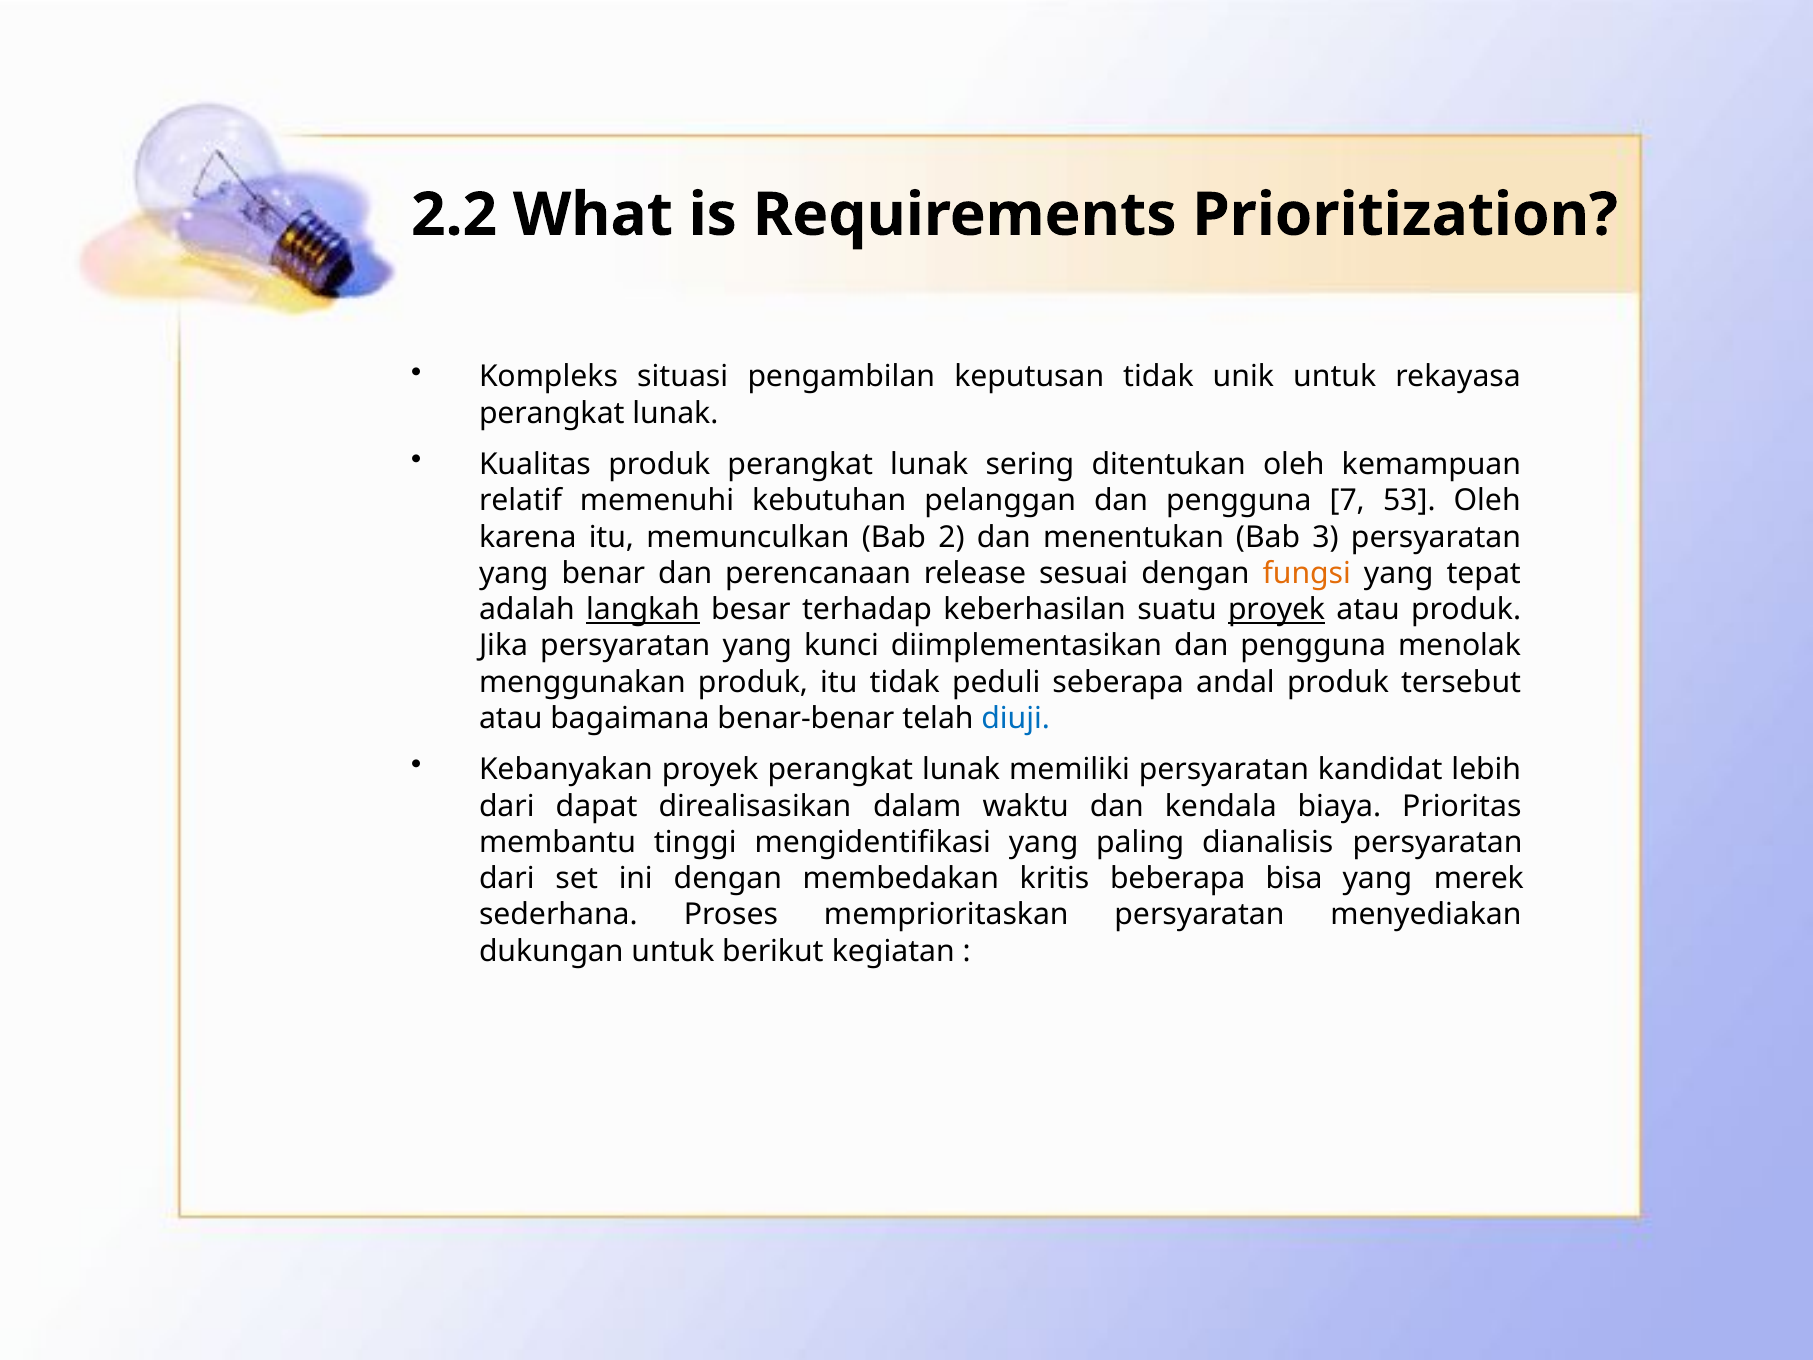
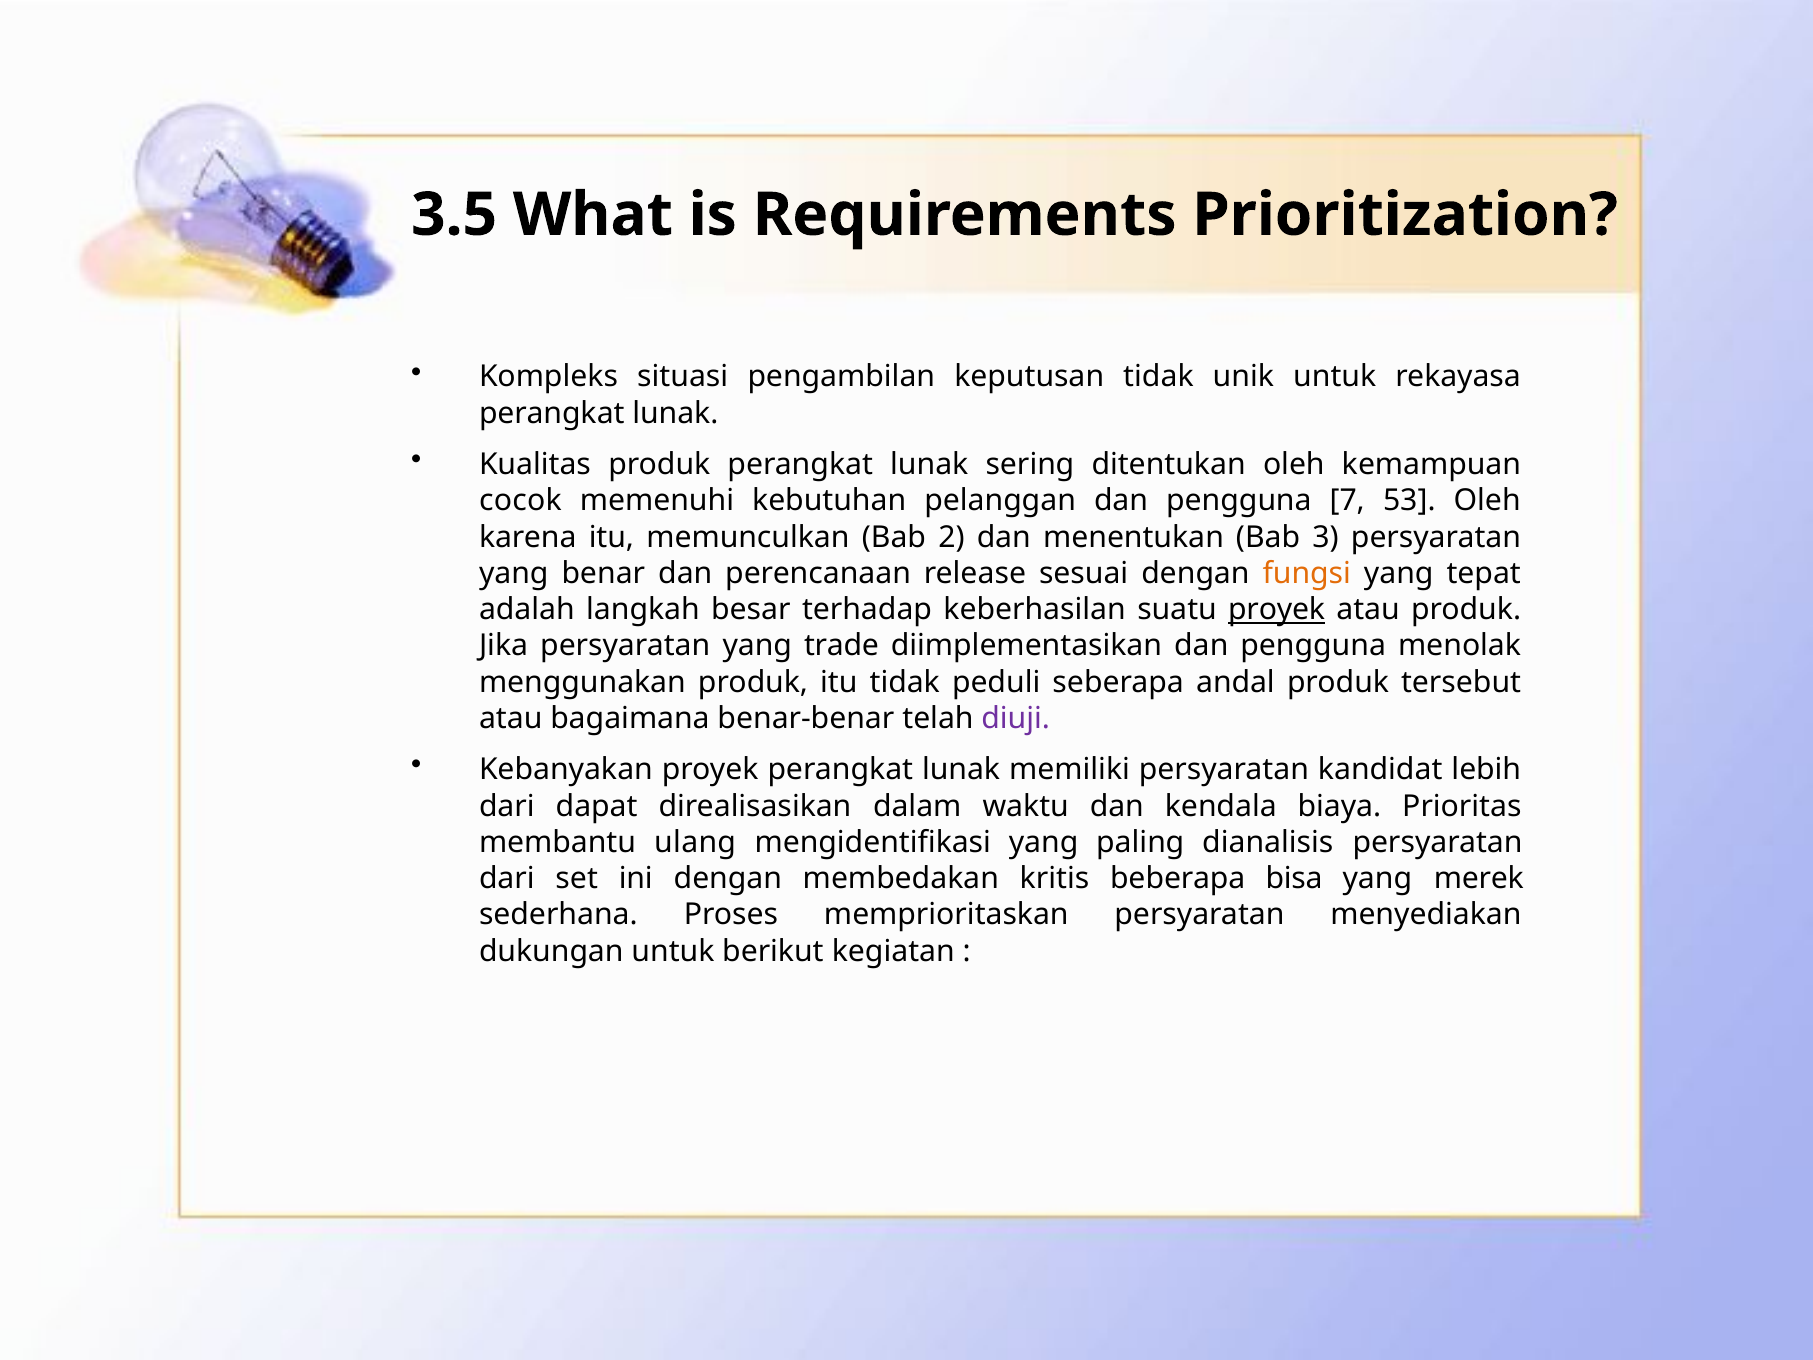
2.2: 2.2 -> 3.5
relatif: relatif -> cocok
langkah underline: present -> none
kunci: kunci -> trade
diuji colour: blue -> purple
tinggi: tinggi -> ulang
